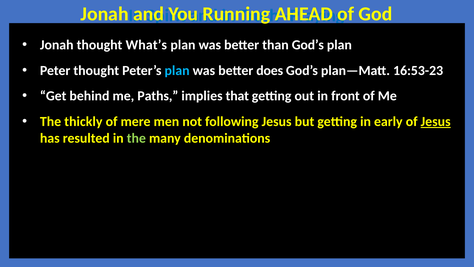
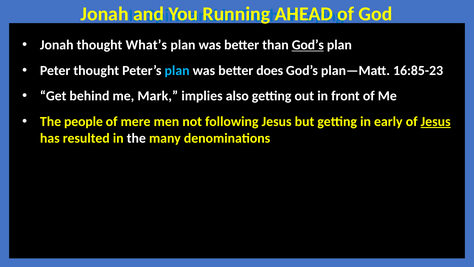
God’s at (308, 45) underline: none -> present
16:53-23: 16:53-23 -> 16:85-23
Paths: Paths -> Mark
that: that -> also
thickly: thickly -> people
the at (136, 138) colour: light green -> white
